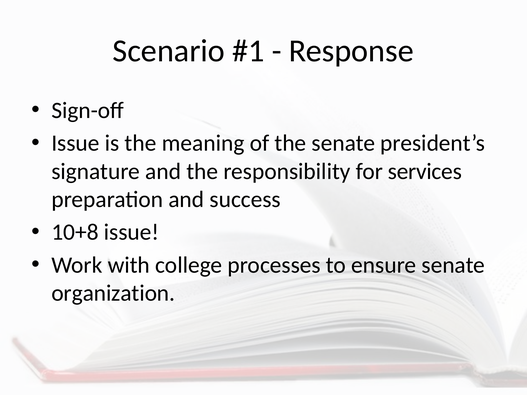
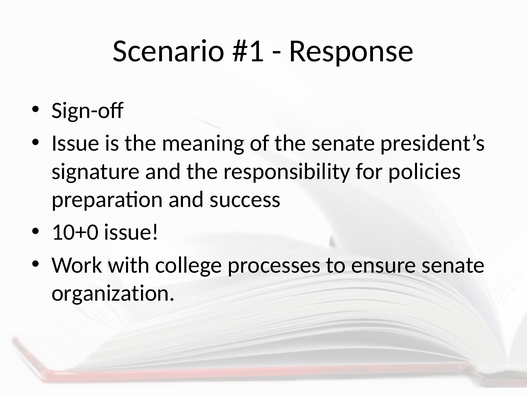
services: services -> policies
10+8: 10+8 -> 10+0
